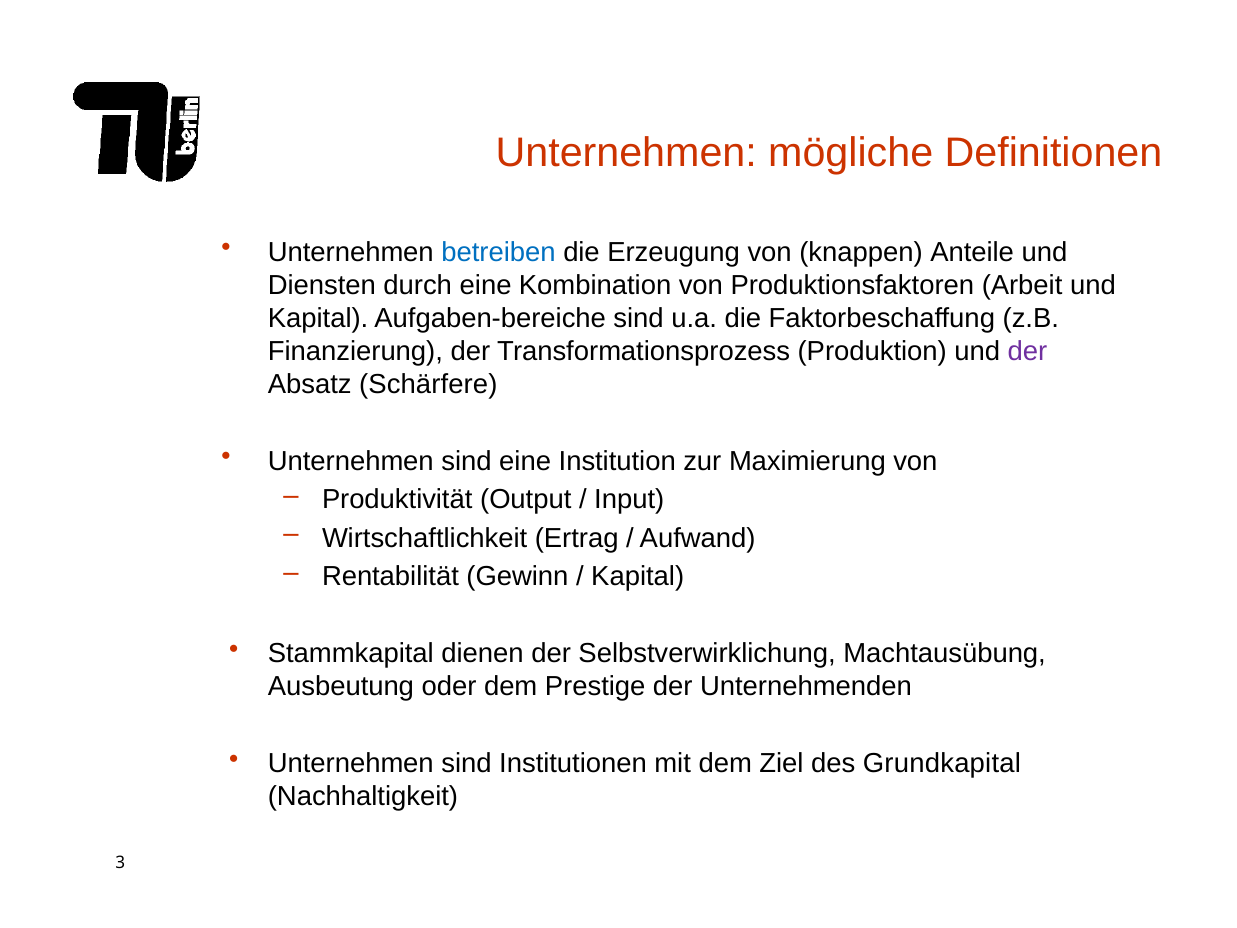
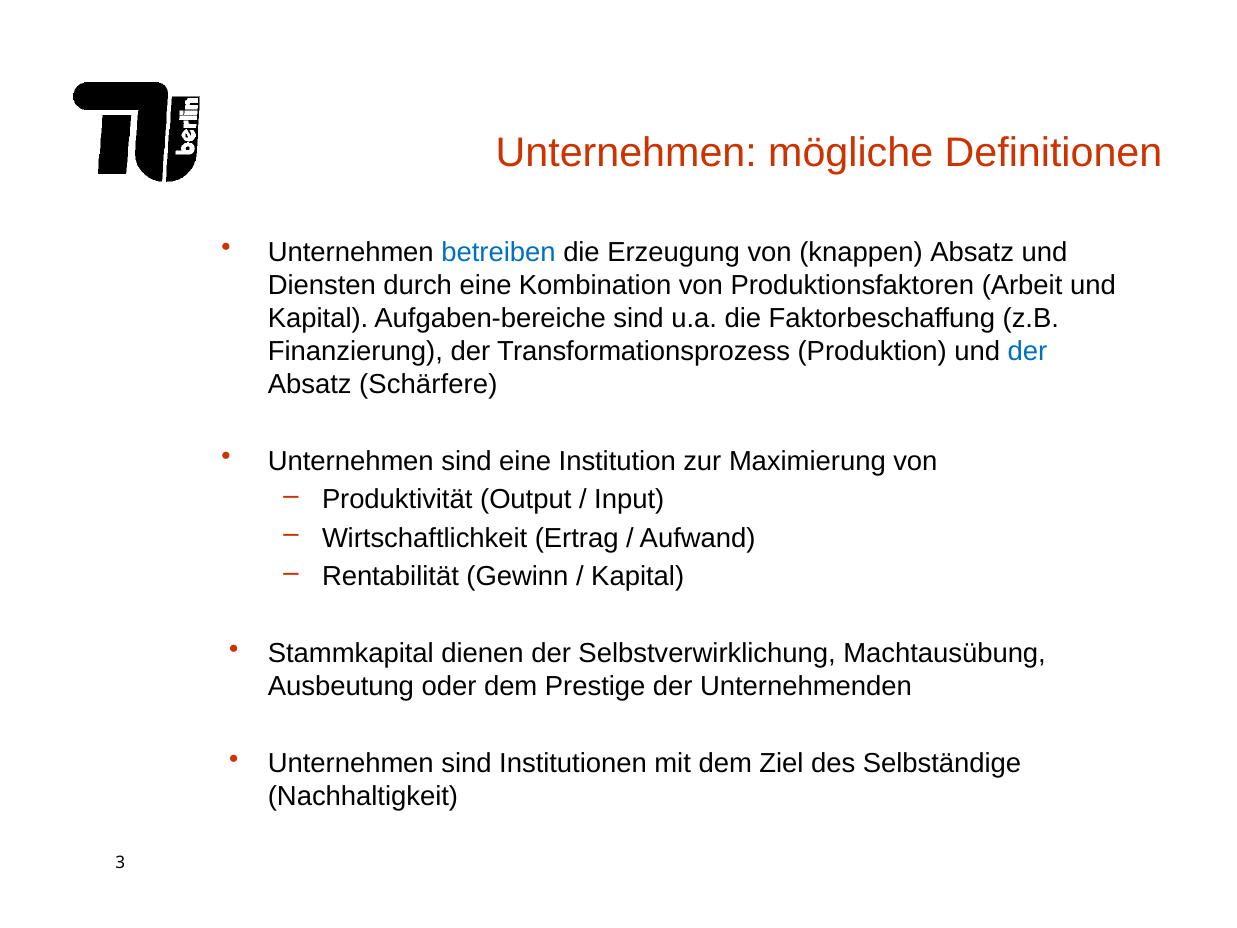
knappen Anteile: Anteile -> Absatz
der at (1028, 351) colour: purple -> blue
Grundkapital: Grundkapital -> Selbständige
